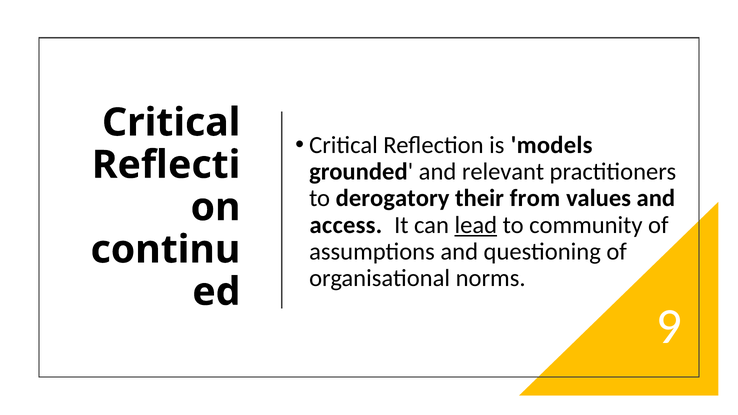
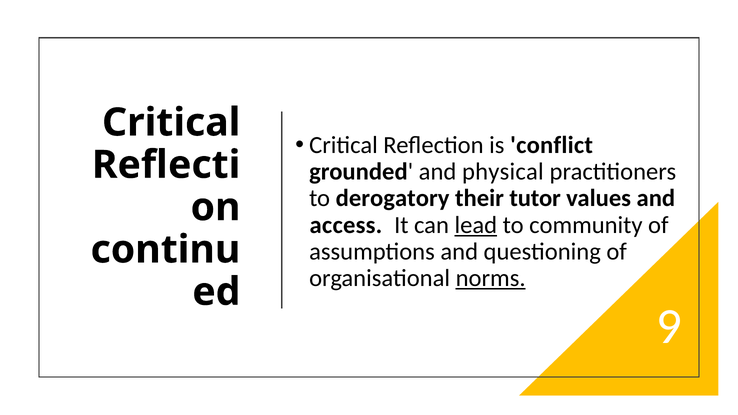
models: models -> conflict
relevant: relevant -> physical
from: from -> tutor
norms underline: none -> present
